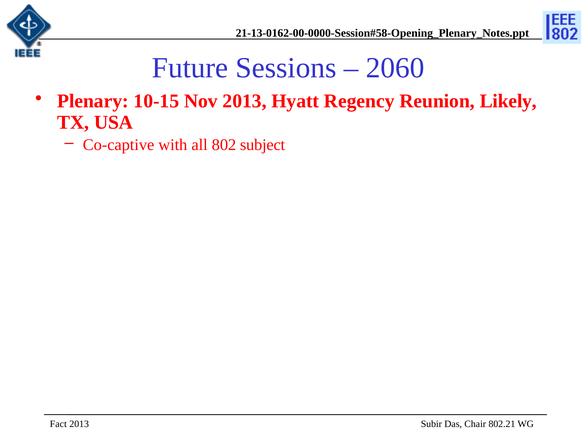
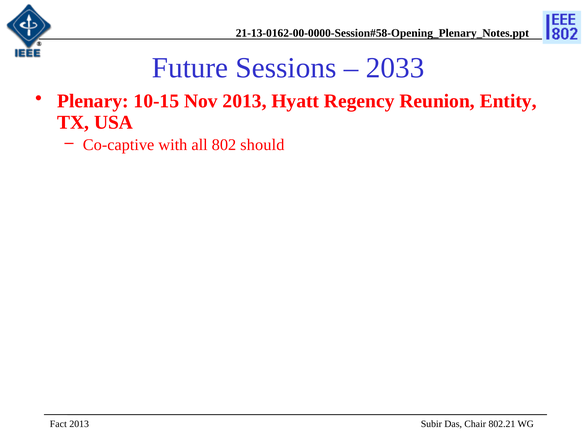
2060: 2060 -> 2033
Likely: Likely -> Entity
subject: subject -> should
